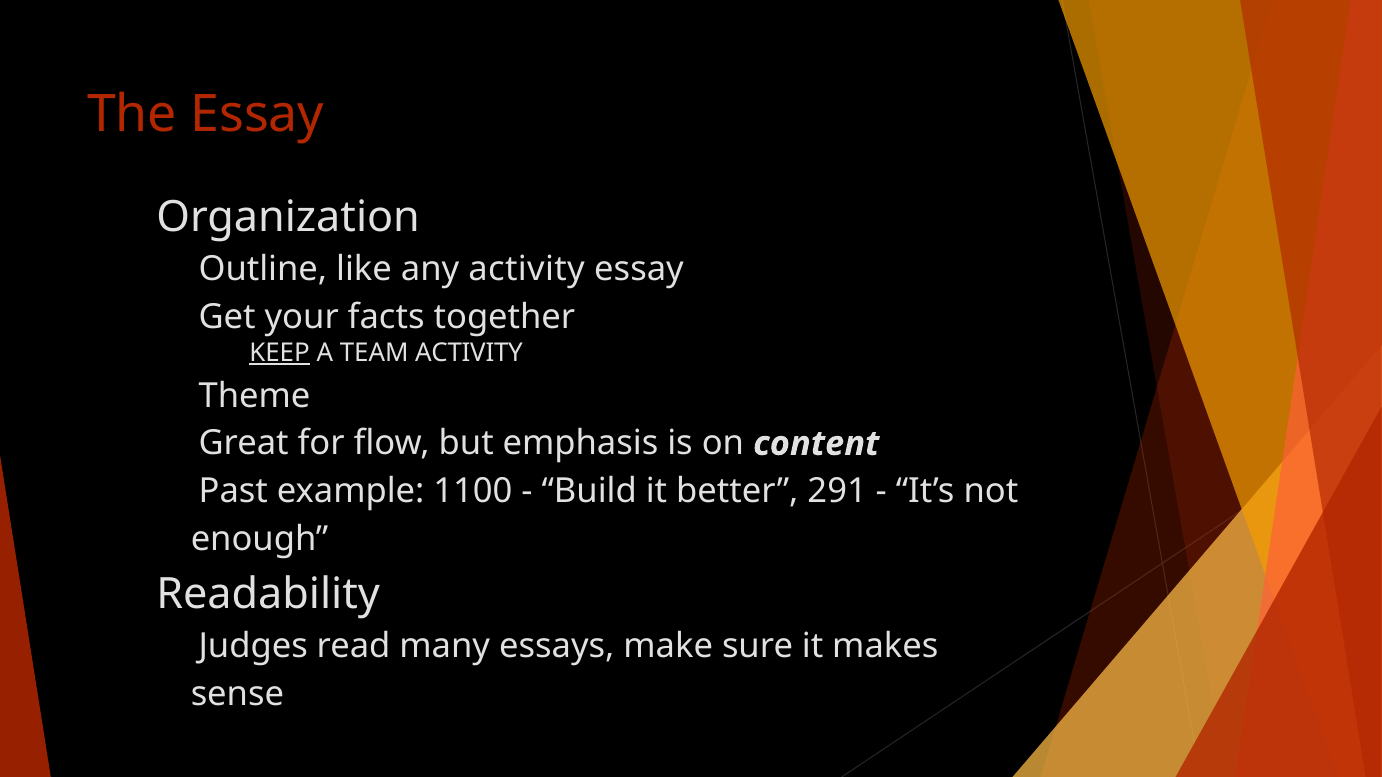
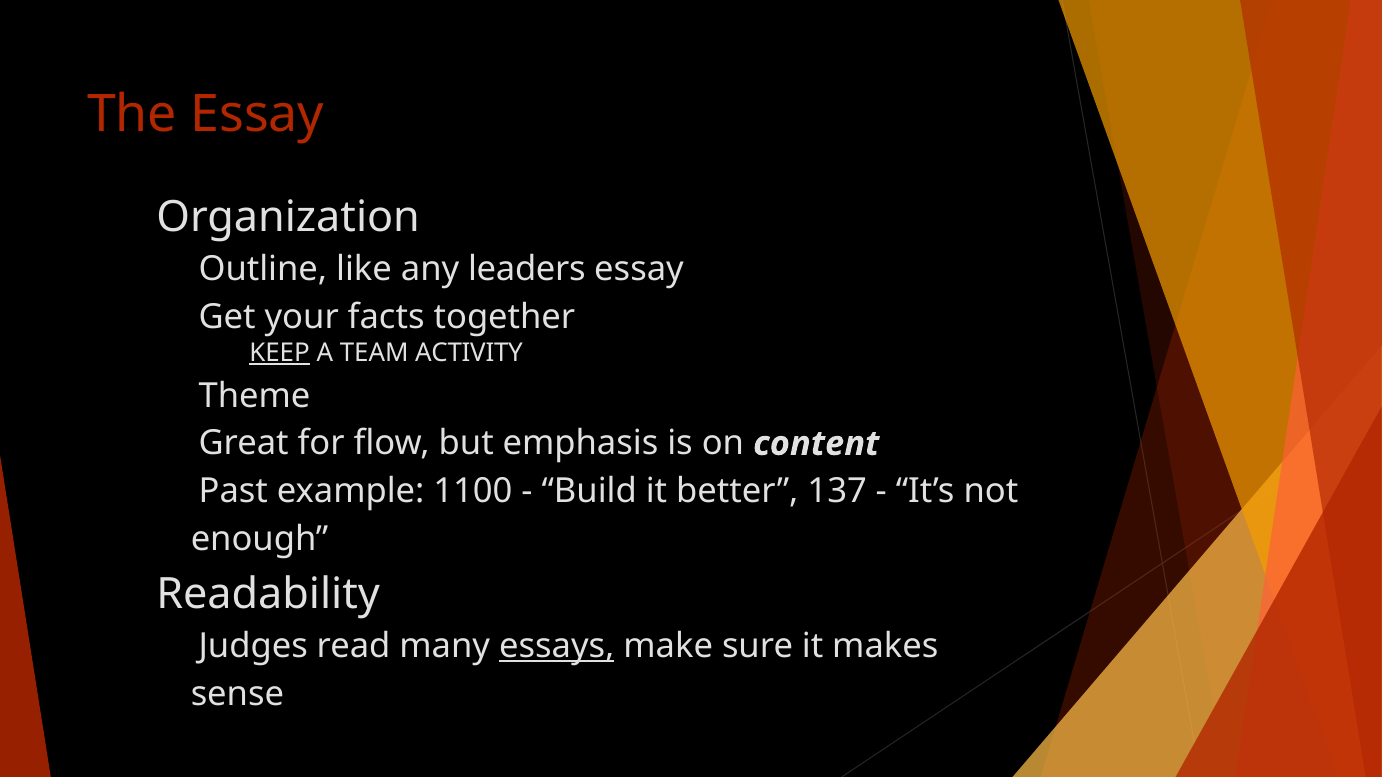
any activity: activity -> leaders
291: 291 -> 137
essays underline: none -> present
